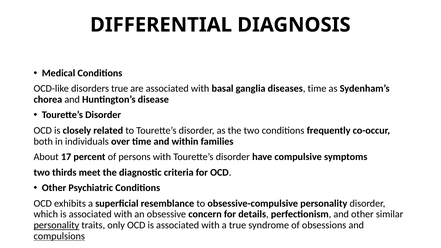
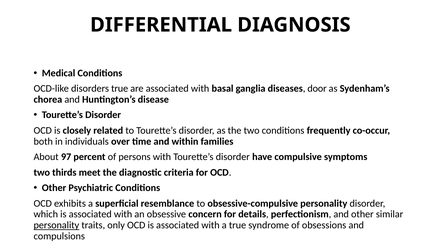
diseases time: time -> door
17: 17 -> 97
compulsions underline: present -> none
